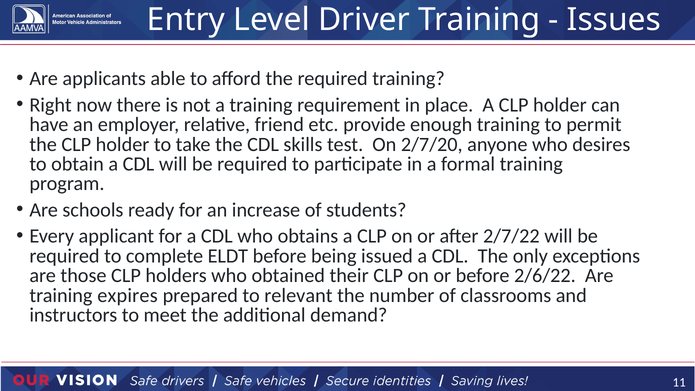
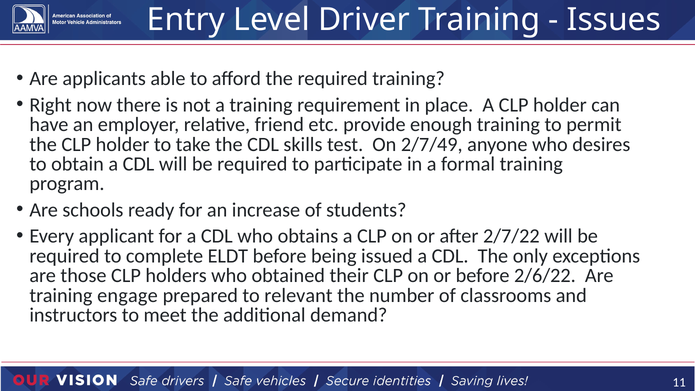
2/7/20: 2/7/20 -> 2/7/49
expires: expires -> engage
